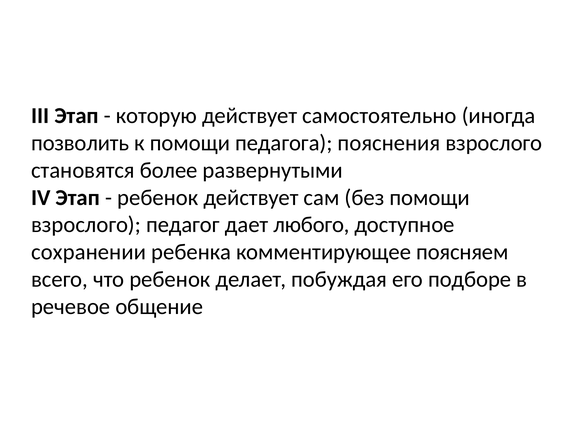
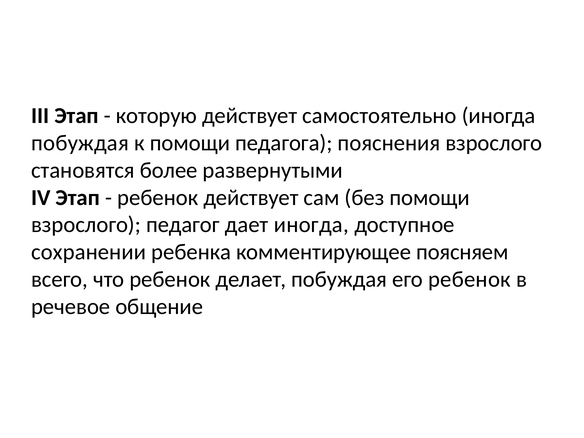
позволить at (80, 143): позволить -> побуждая
дает любого: любого -> иногда
его подборе: подборе -> ребенок
